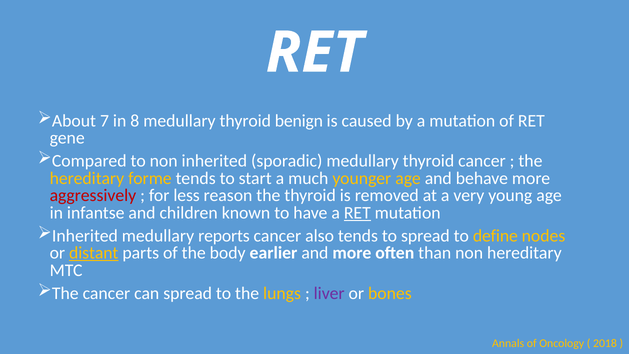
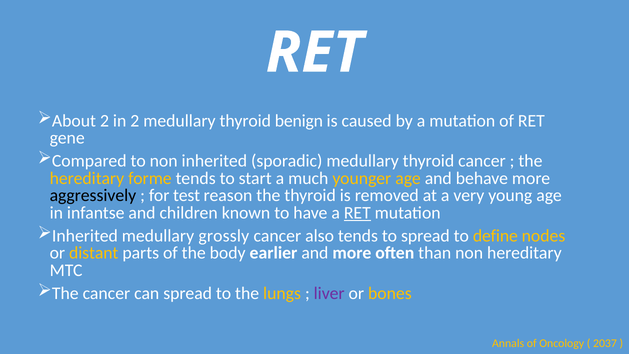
About 7: 7 -> 2
in 8: 8 -> 2
aggressively colour: red -> black
less: less -> test
reports: reports -> grossly
distant underline: present -> none
2018: 2018 -> 2037
